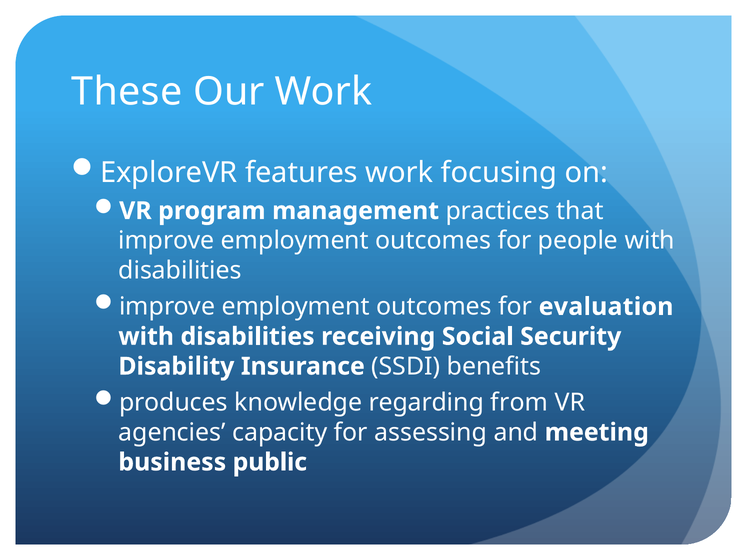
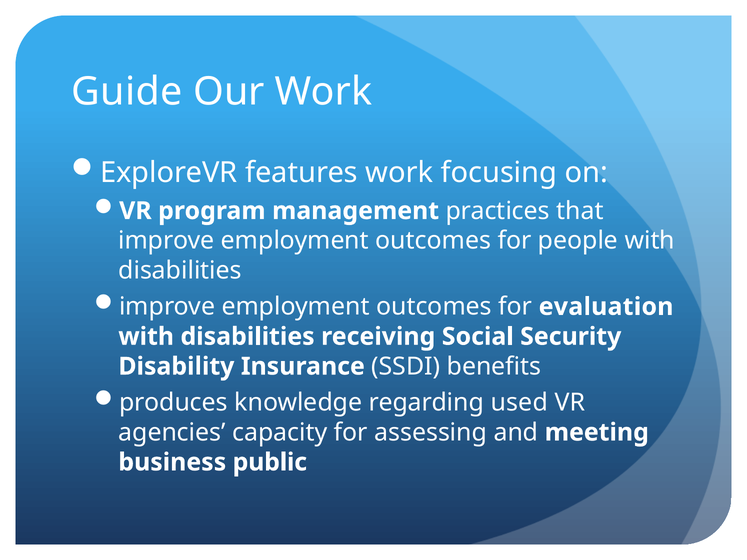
These: These -> Guide
from: from -> used
